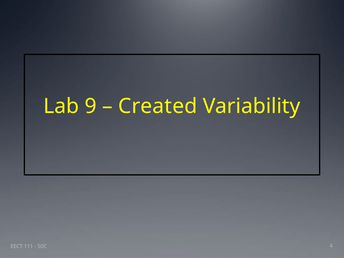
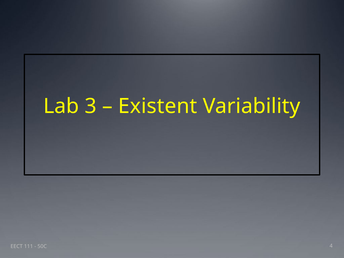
9: 9 -> 3
Created: Created -> Existent
